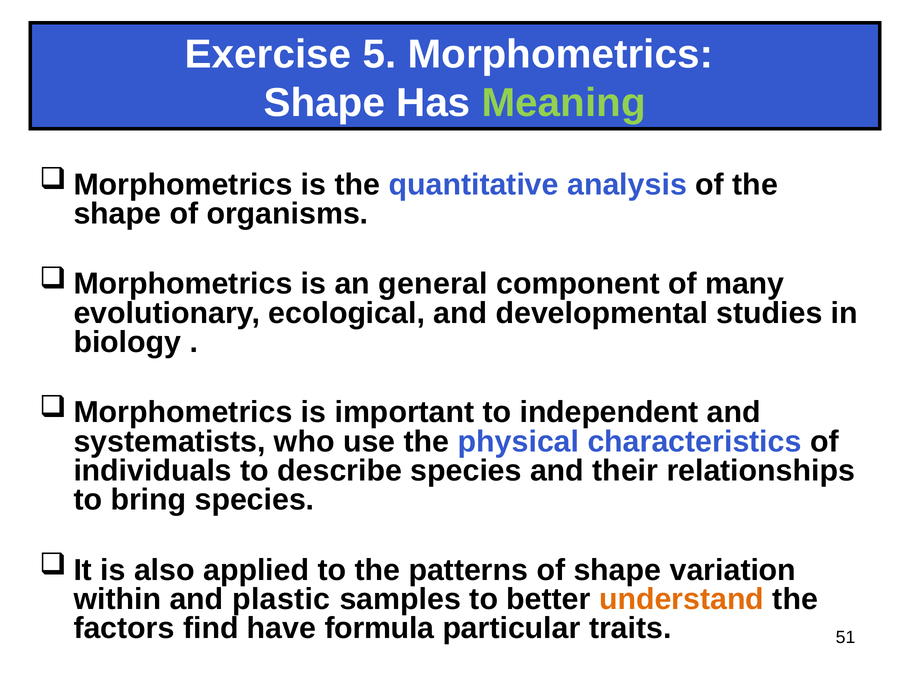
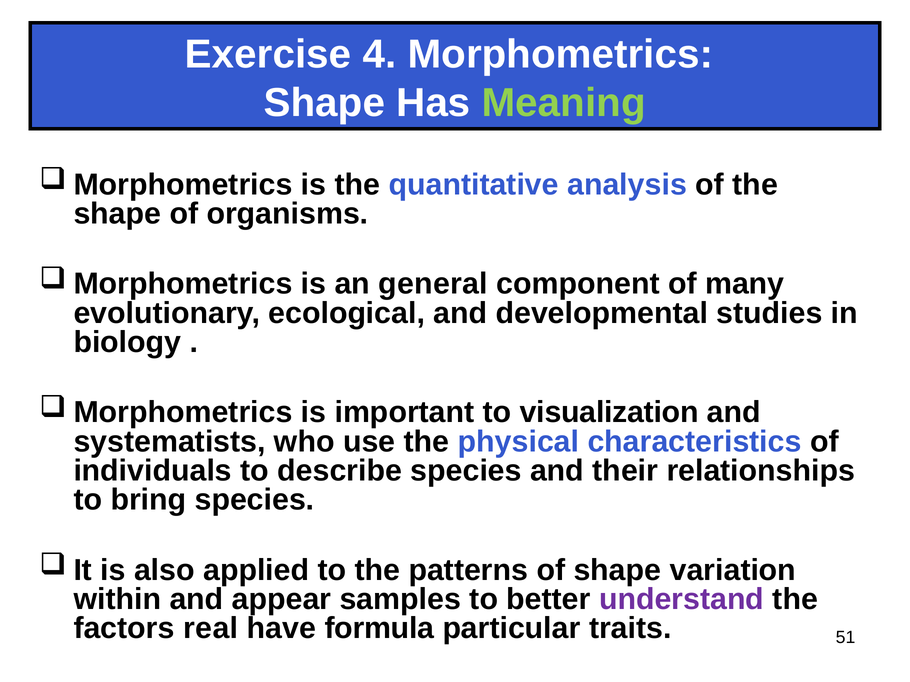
5: 5 -> 4
independent: independent -> visualization
plastic: plastic -> appear
understand colour: orange -> purple
find: find -> real
